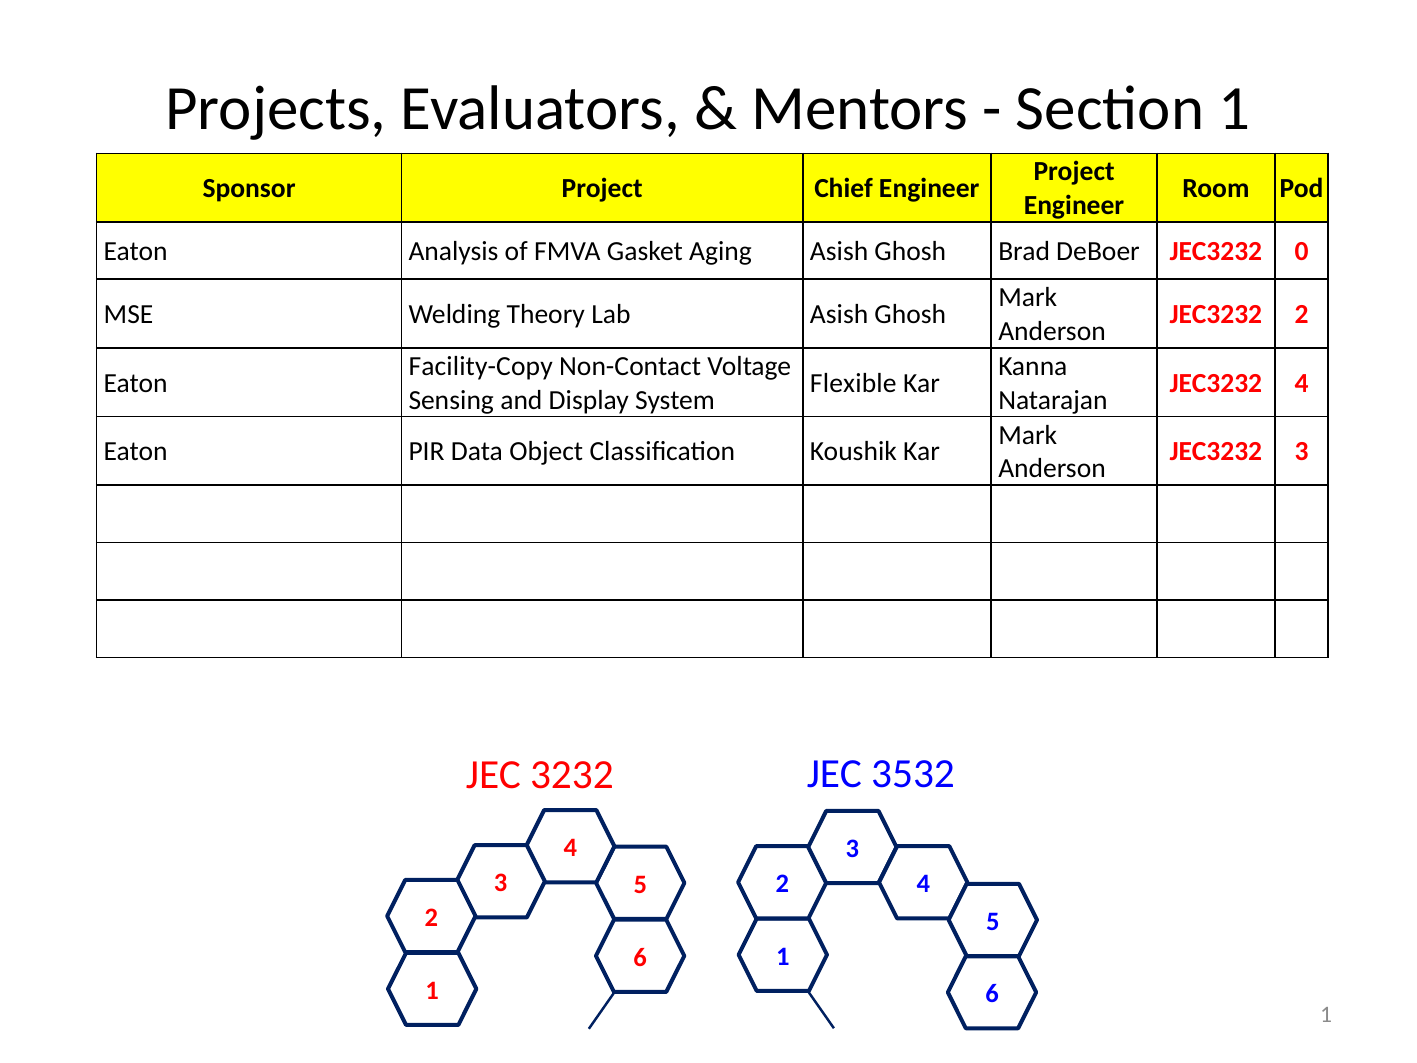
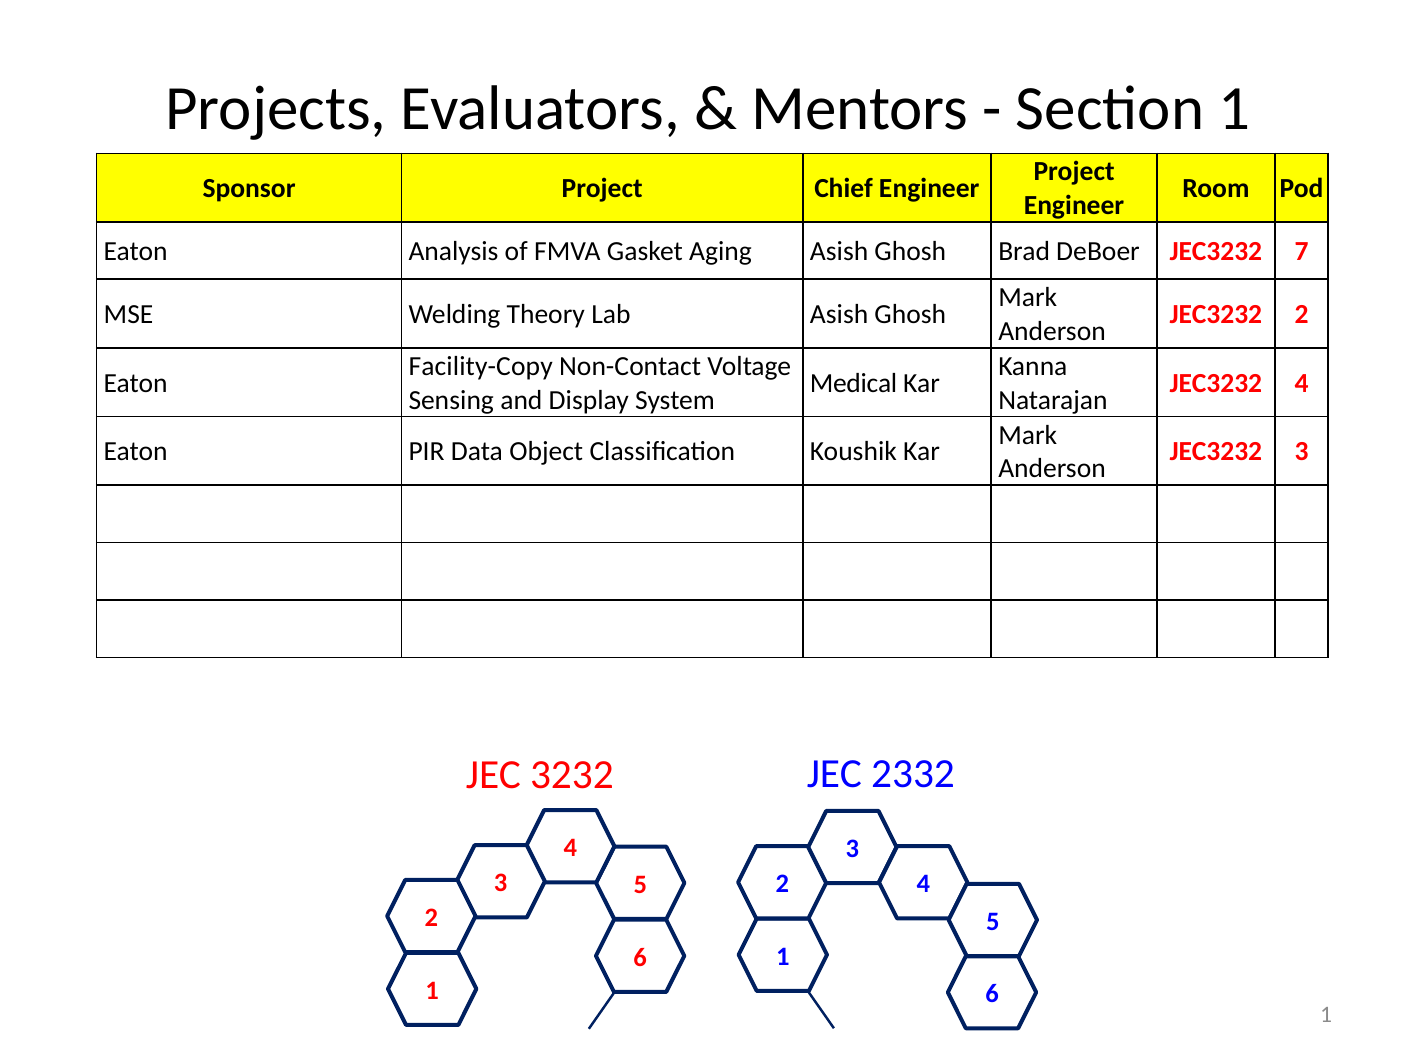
0: 0 -> 7
Flexible: Flexible -> Medical
3532: 3532 -> 2332
